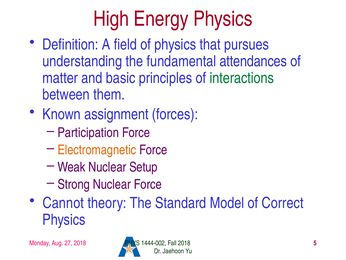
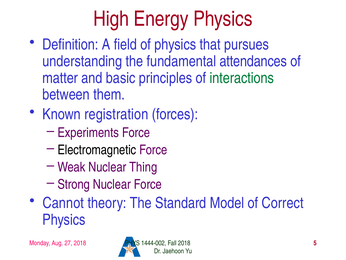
assignment: assignment -> registration
Participation: Participation -> Experiments
Electromagnetic colour: orange -> black
Setup: Setup -> Thing
